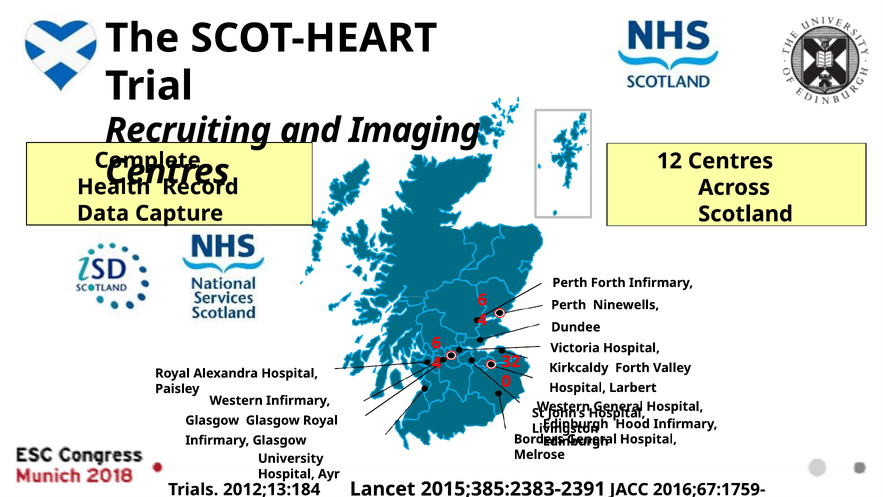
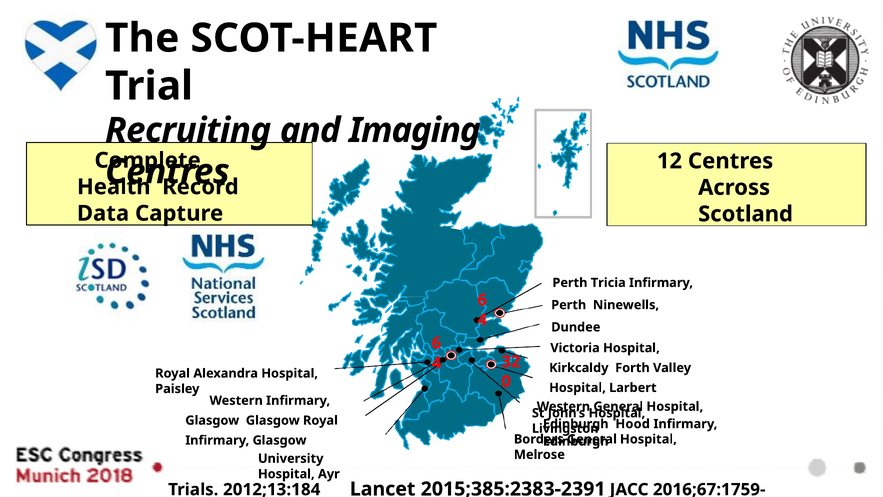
Perth Forth: Forth -> Tricia
